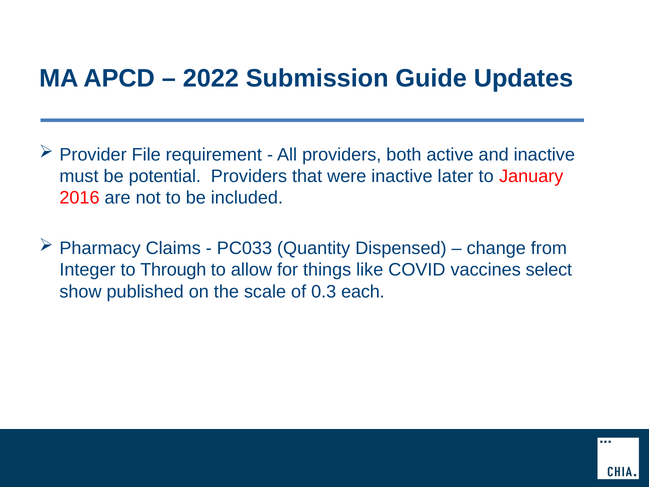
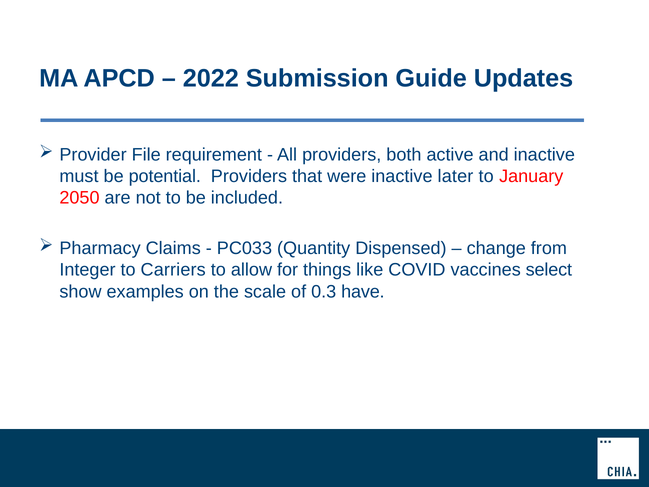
2016: 2016 -> 2050
Through: Through -> Carriers
published: published -> examples
each: each -> have
